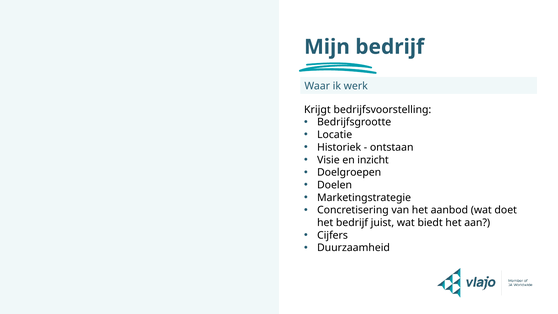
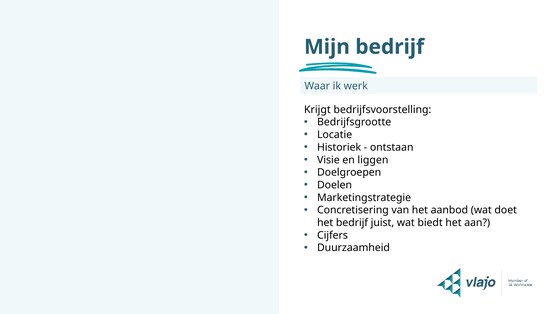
inzicht: inzicht -> liggen
